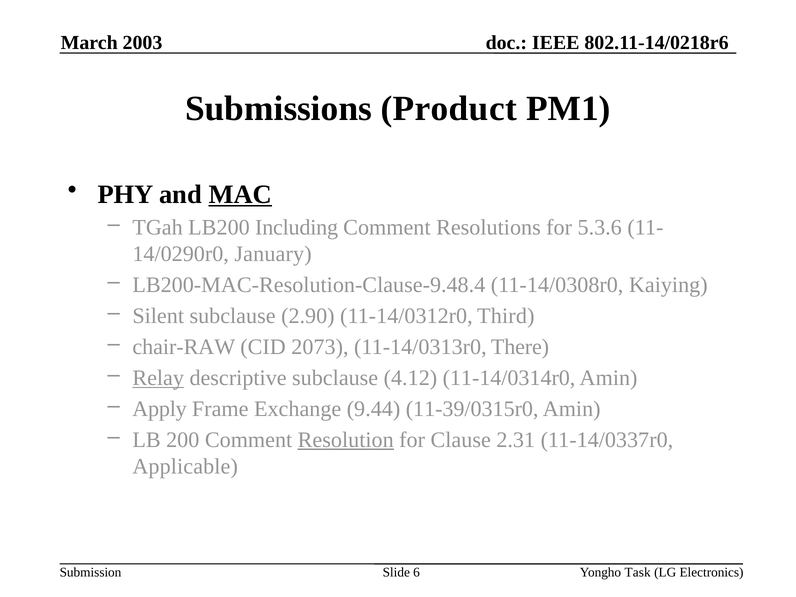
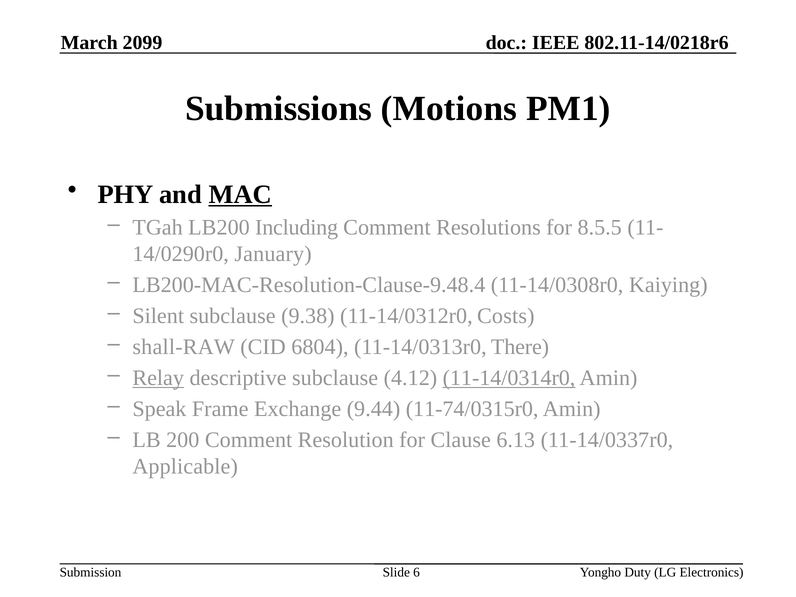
2003: 2003 -> 2099
Product: Product -> Motions
5.3.6: 5.3.6 -> 8.5.5
2.90: 2.90 -> 9.38
Third: Third -> Costs
chair-RAW: chair-RAW -> shall-RAW
2073: 2073 -> 6804
11-14/0314r0 underline: none -> present
Apply: Apply -> Speak
11-39/0315r0: 11-39/0315r0 -> 11-74/0315r0
Resolution underline: present -> none
2.31: 2.31 -> 6.13
Task: Task -> Duty
